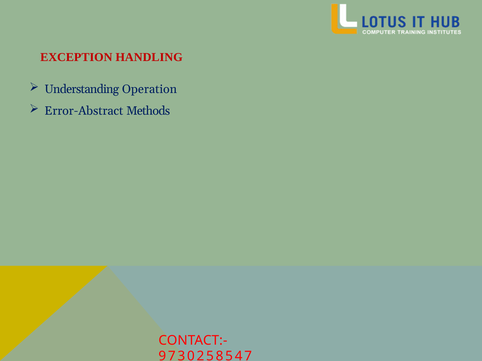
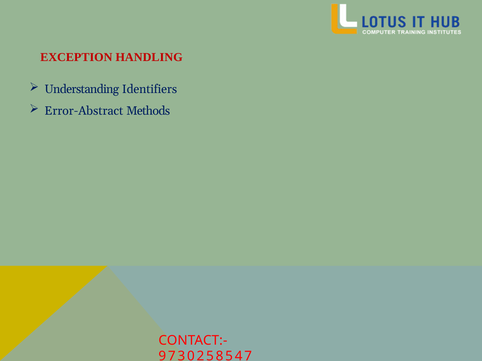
Operation: Operation -> Identifiers
